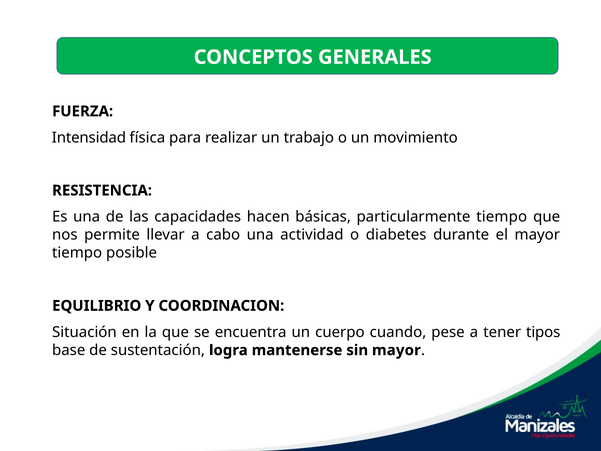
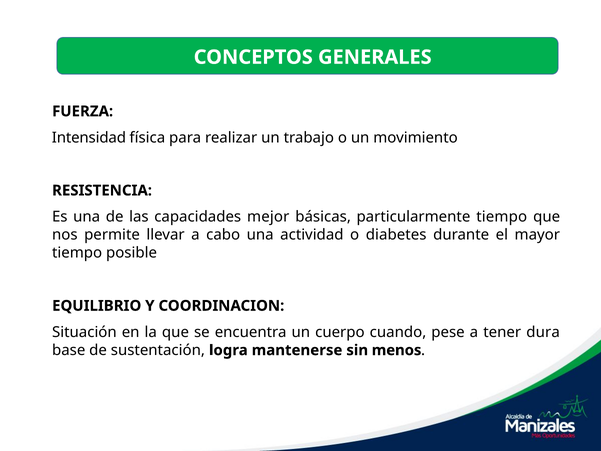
hacen: hacen -> mejor
tipos: tipos -> dura
sin mayor: mayor -> menos
